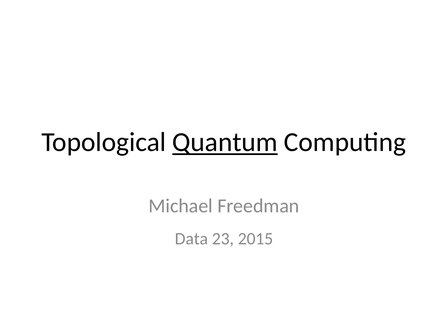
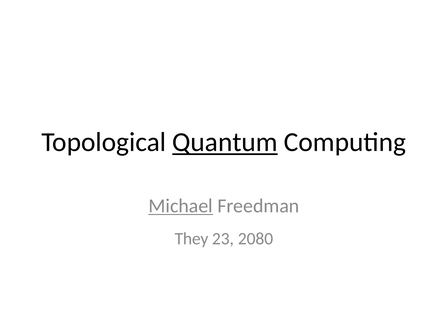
Michael underline: none -> present
Data: Data -> They
2015: 2015 -> 2080
